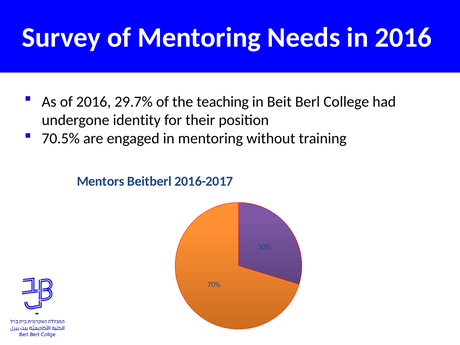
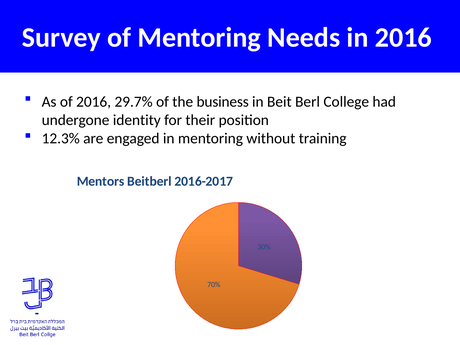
teaching: teaching -> business
70.5%: 70.5% -> 12.3%
